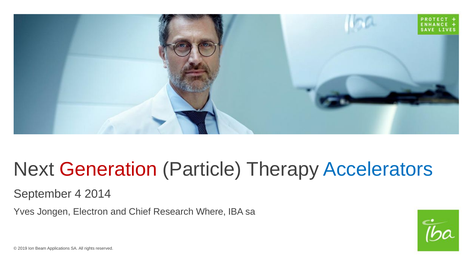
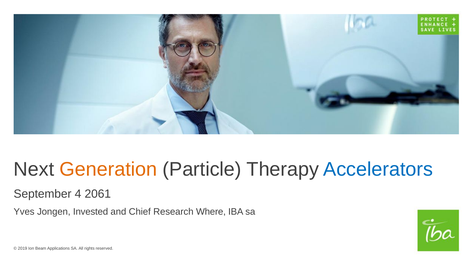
Generation colour: red -> orange
2014: 2014 -> 2061
Electron: Electron -> Invested
